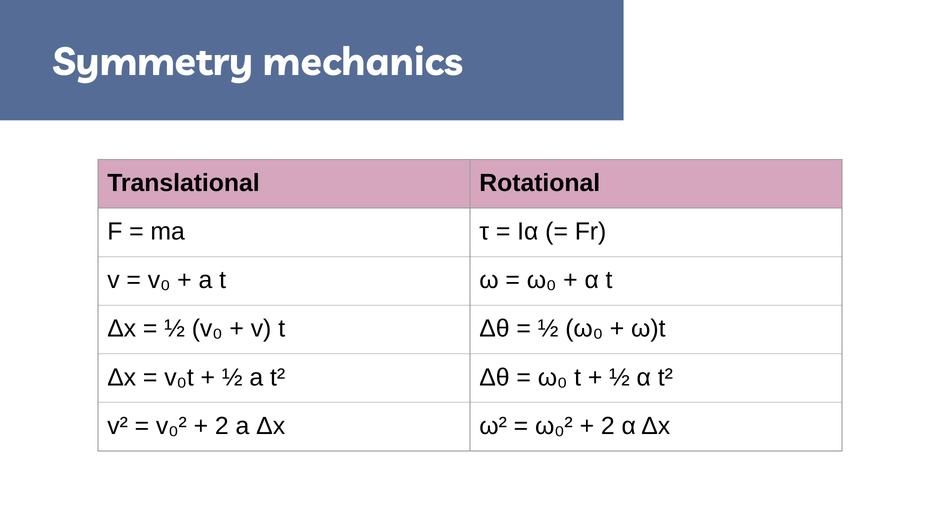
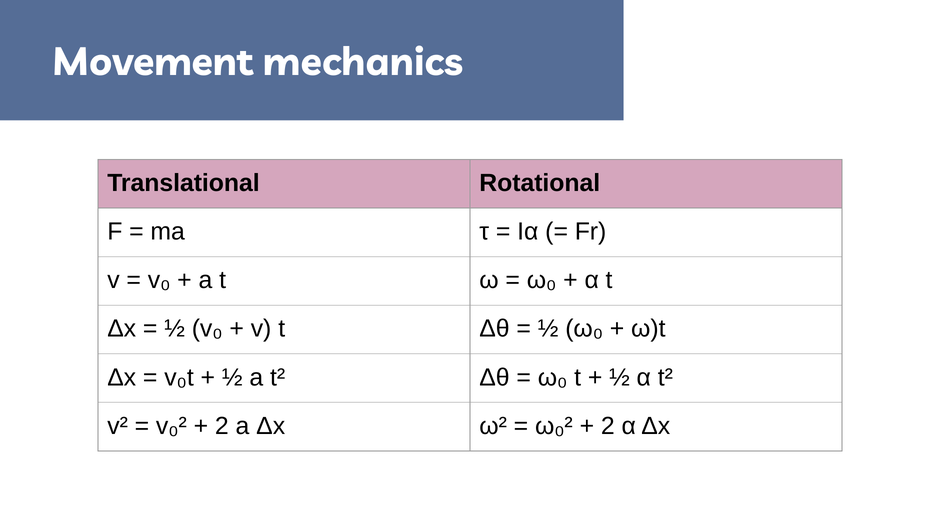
Symmetry: Symmetry -> Movement
